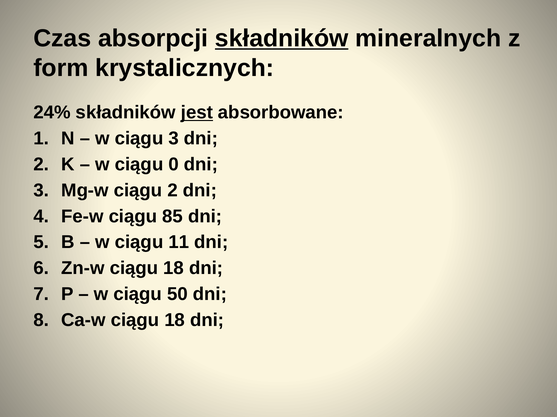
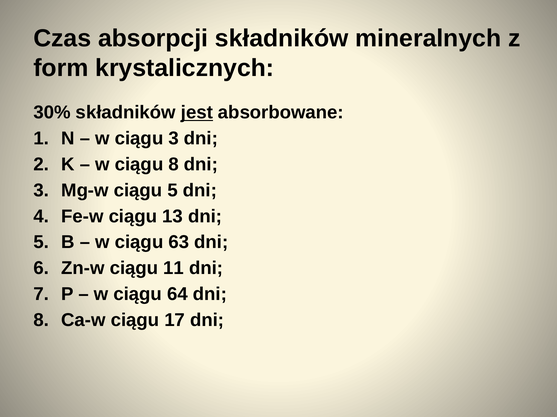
składników at (282, 38) underline: present -> none
24%: 24% -> 30%
ciągu 0: 0 -> 8
ciągu 2: 2 -> 5
85: 85 -> 13
11: 11 -> 63
Zn-w ciągu 18: 18 -> 11
50: 50 -> 64
Ca-w ciągu 18: 18 -> 17
